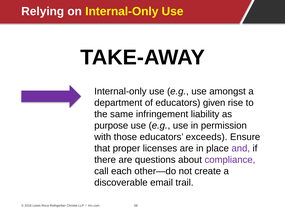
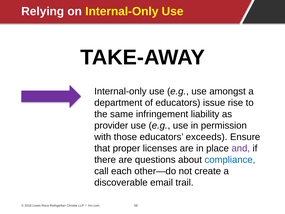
given: given -> issue
purpose: purpose -> provider
compliance colour: purple -> blue
